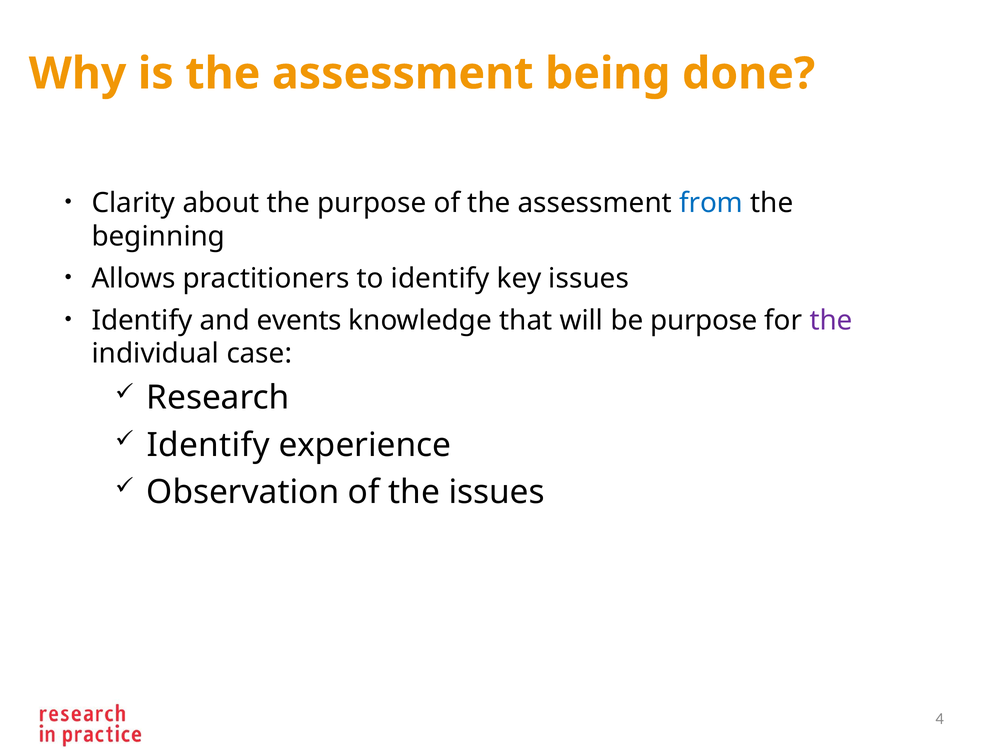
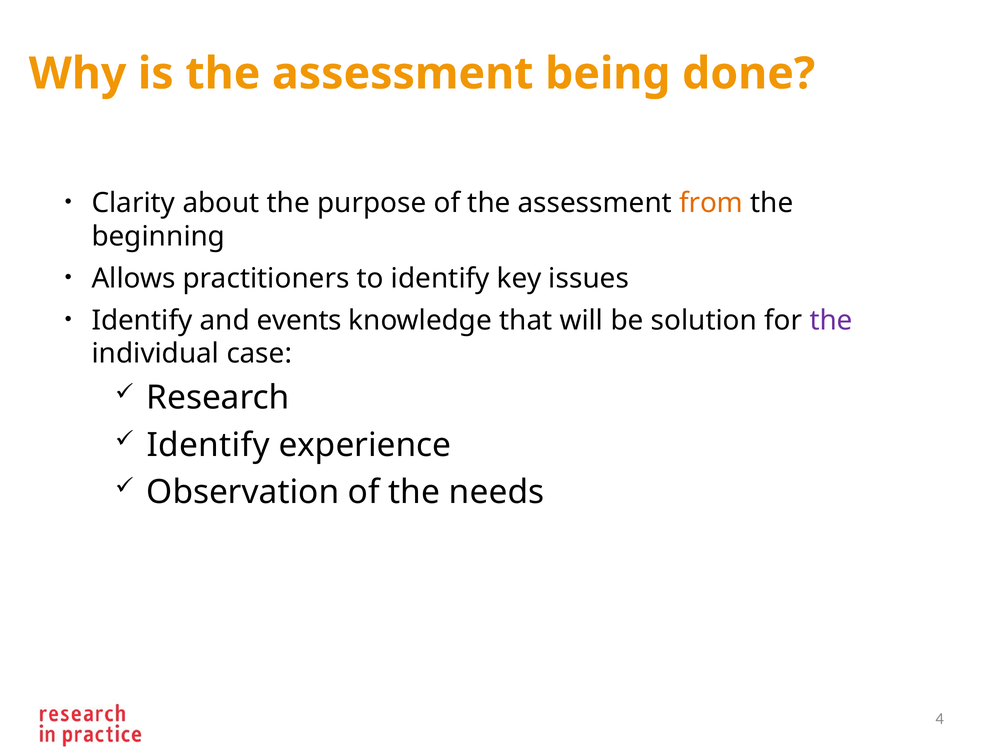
from colour: blue -> orange
be purpose: purpose -> solution
the issues: issues -> needs
